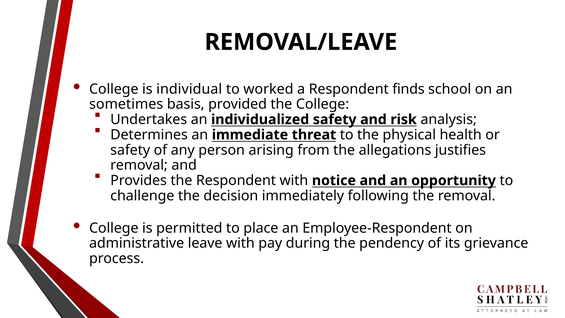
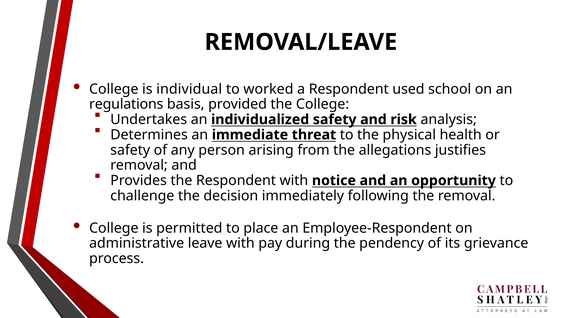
finds: finds -> used
sometimes: sometimes -> regulations
